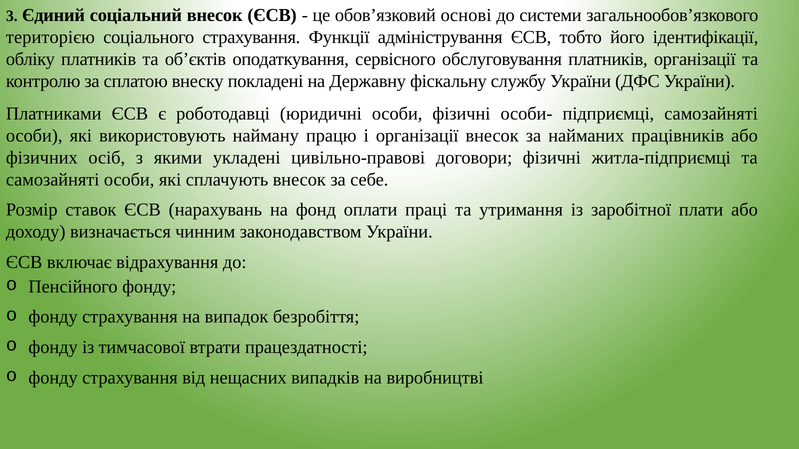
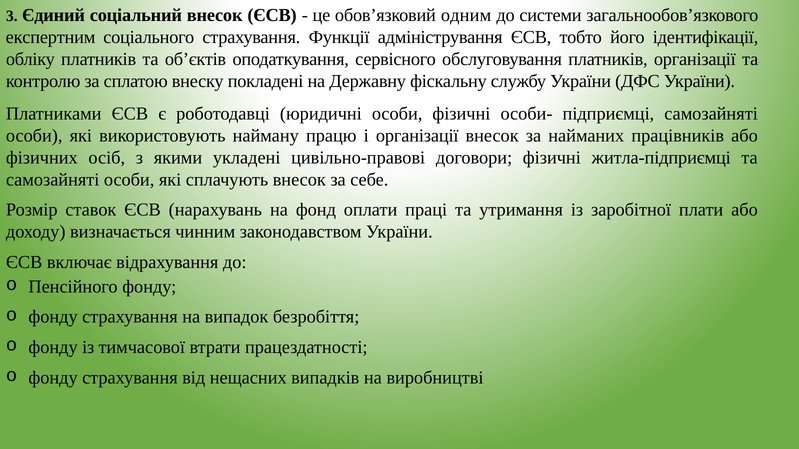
основі: основі -> одним
територією: територією -> експертним
